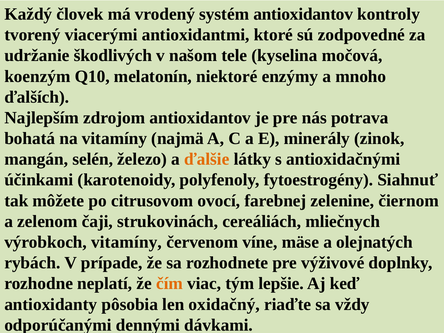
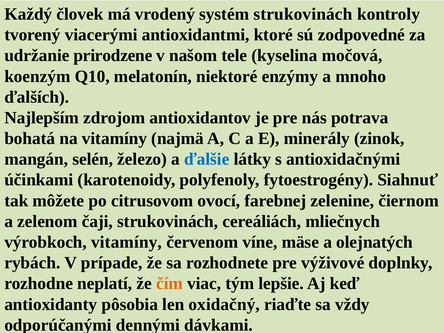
systém antioxidantov: antioxidantov -> strukovinách
škodlivých: škodlivých -> prirodzene
ďalšie colour: orange -> blue
